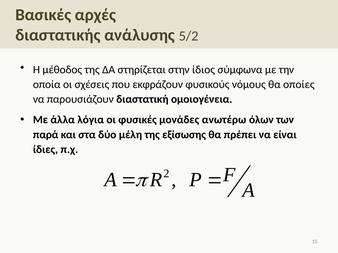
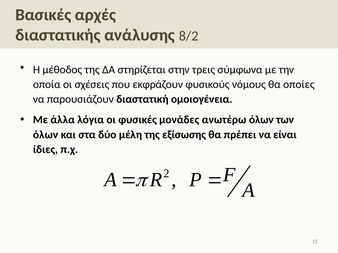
5/2: 5/2 -> 8/2
ίδιος: ίδιος -> τρεις
παρά at (46, 135): παρά -> όλων
